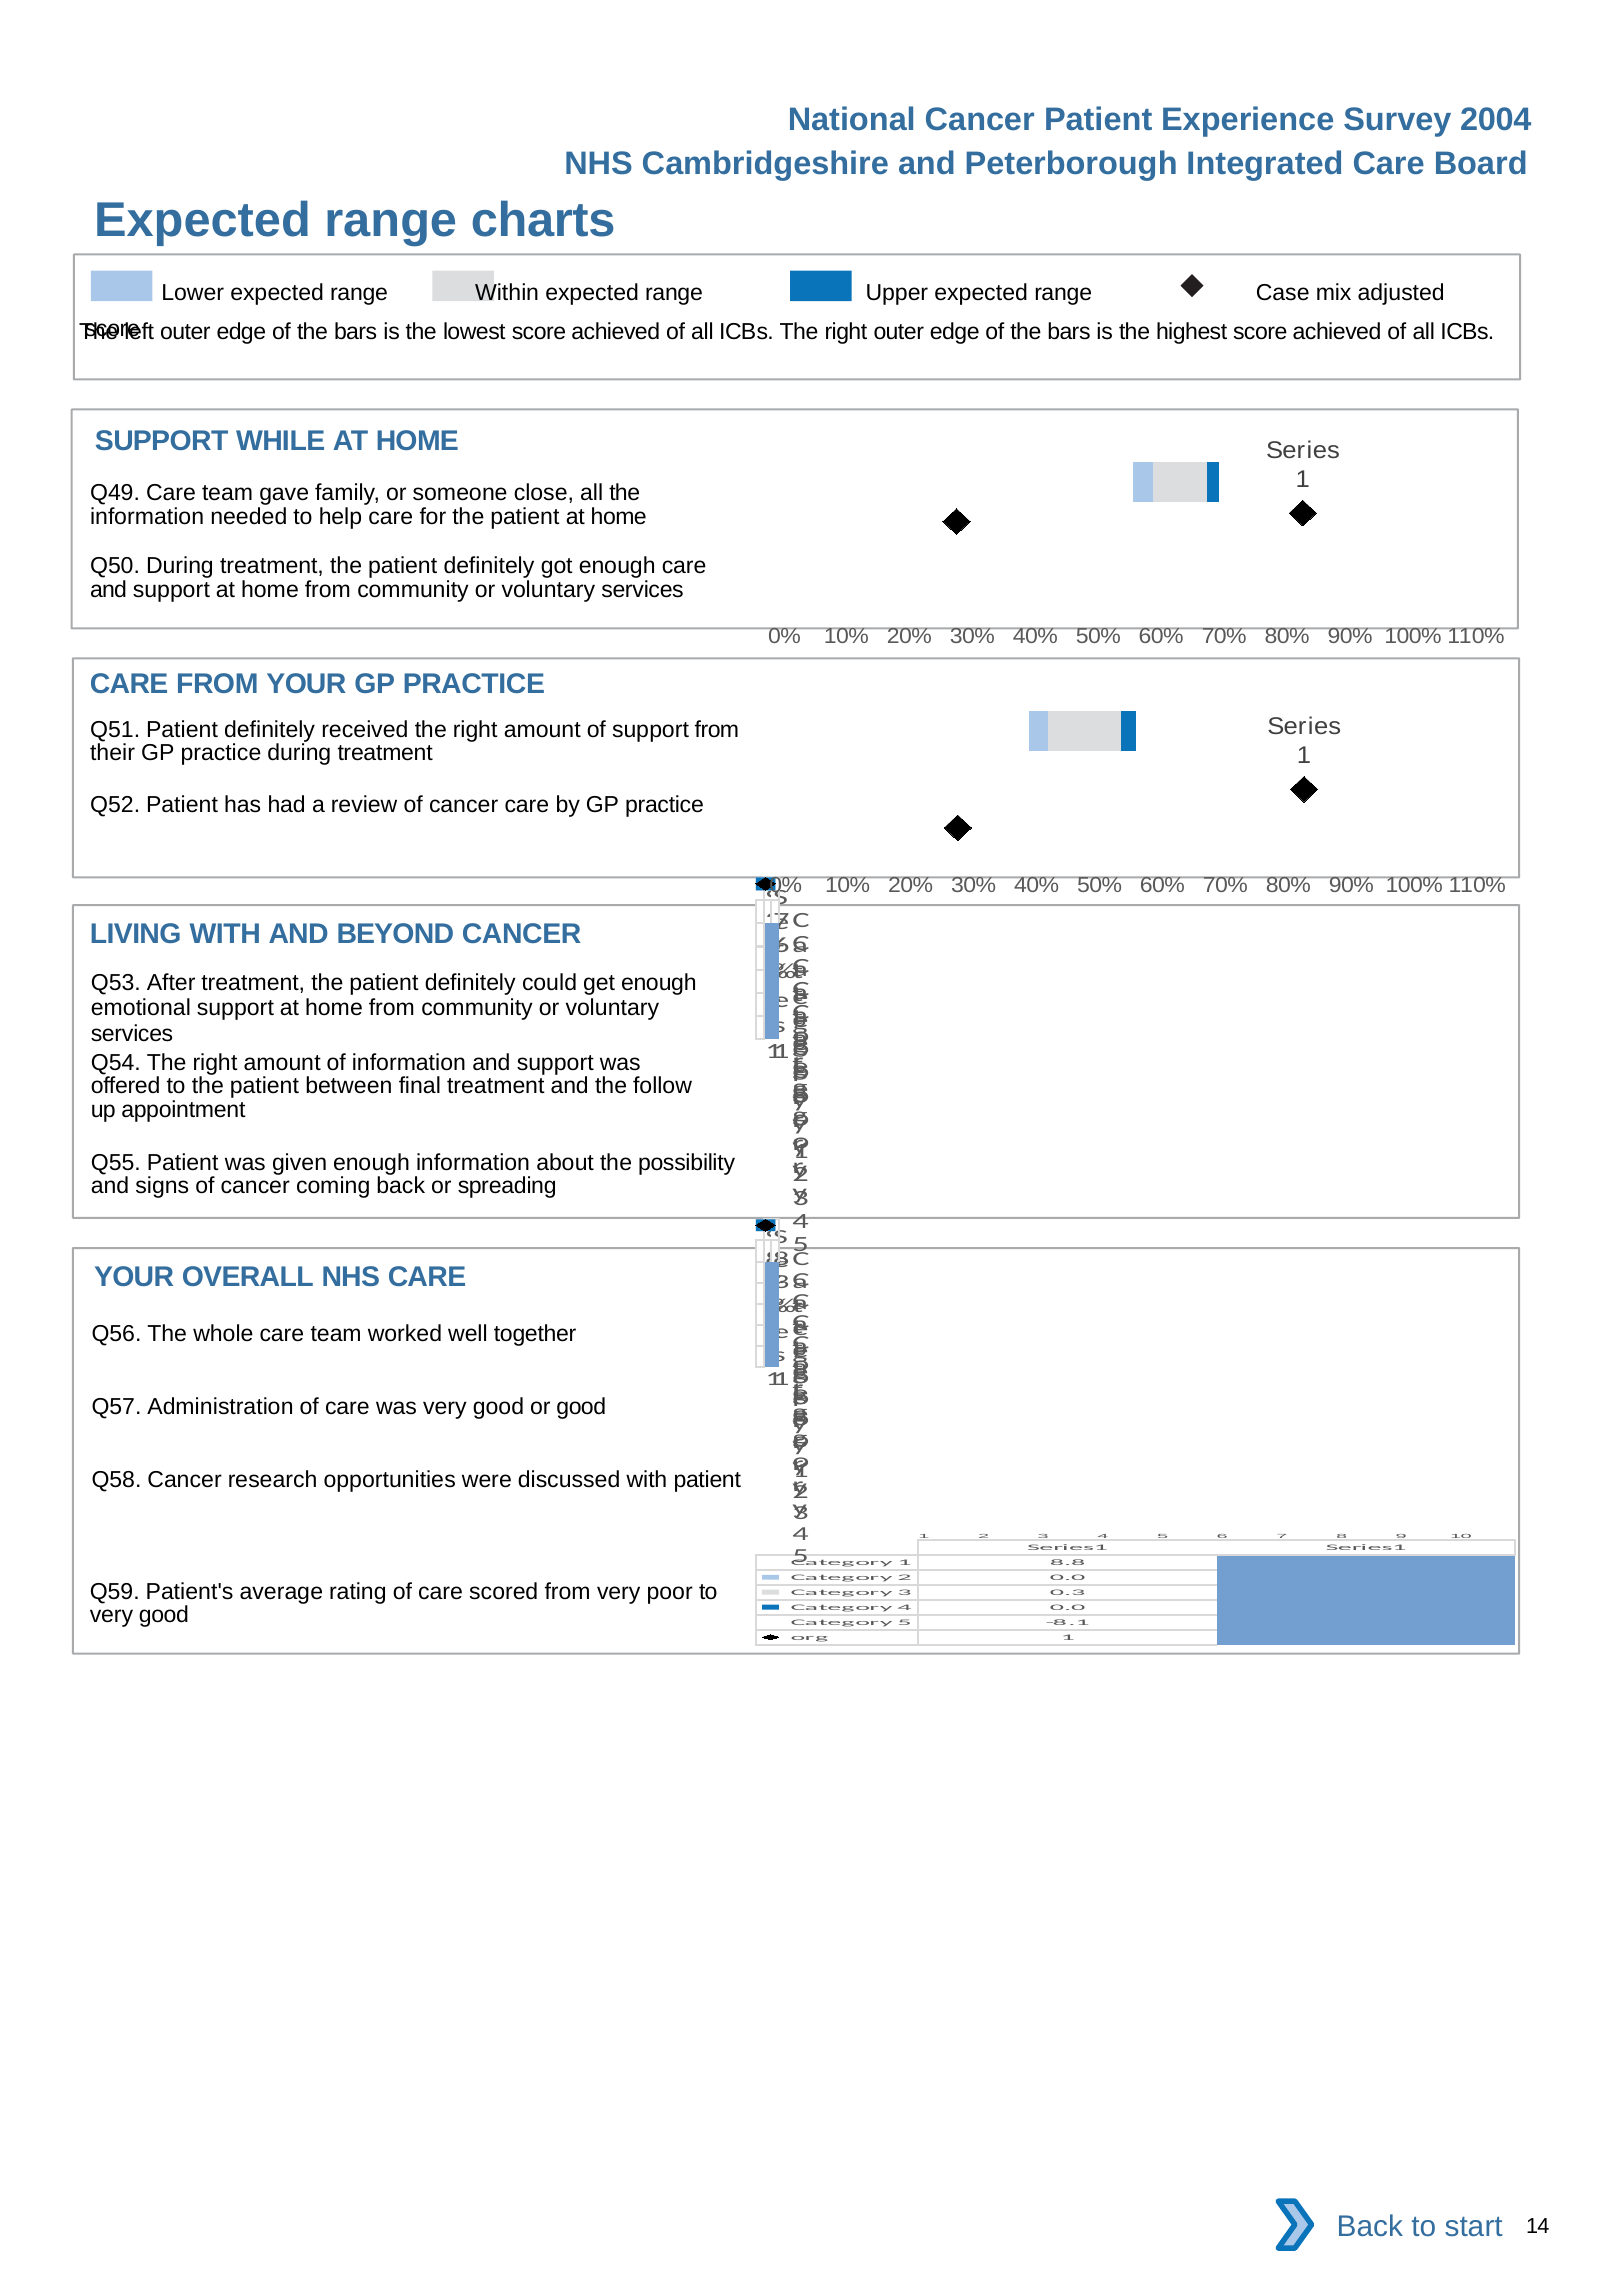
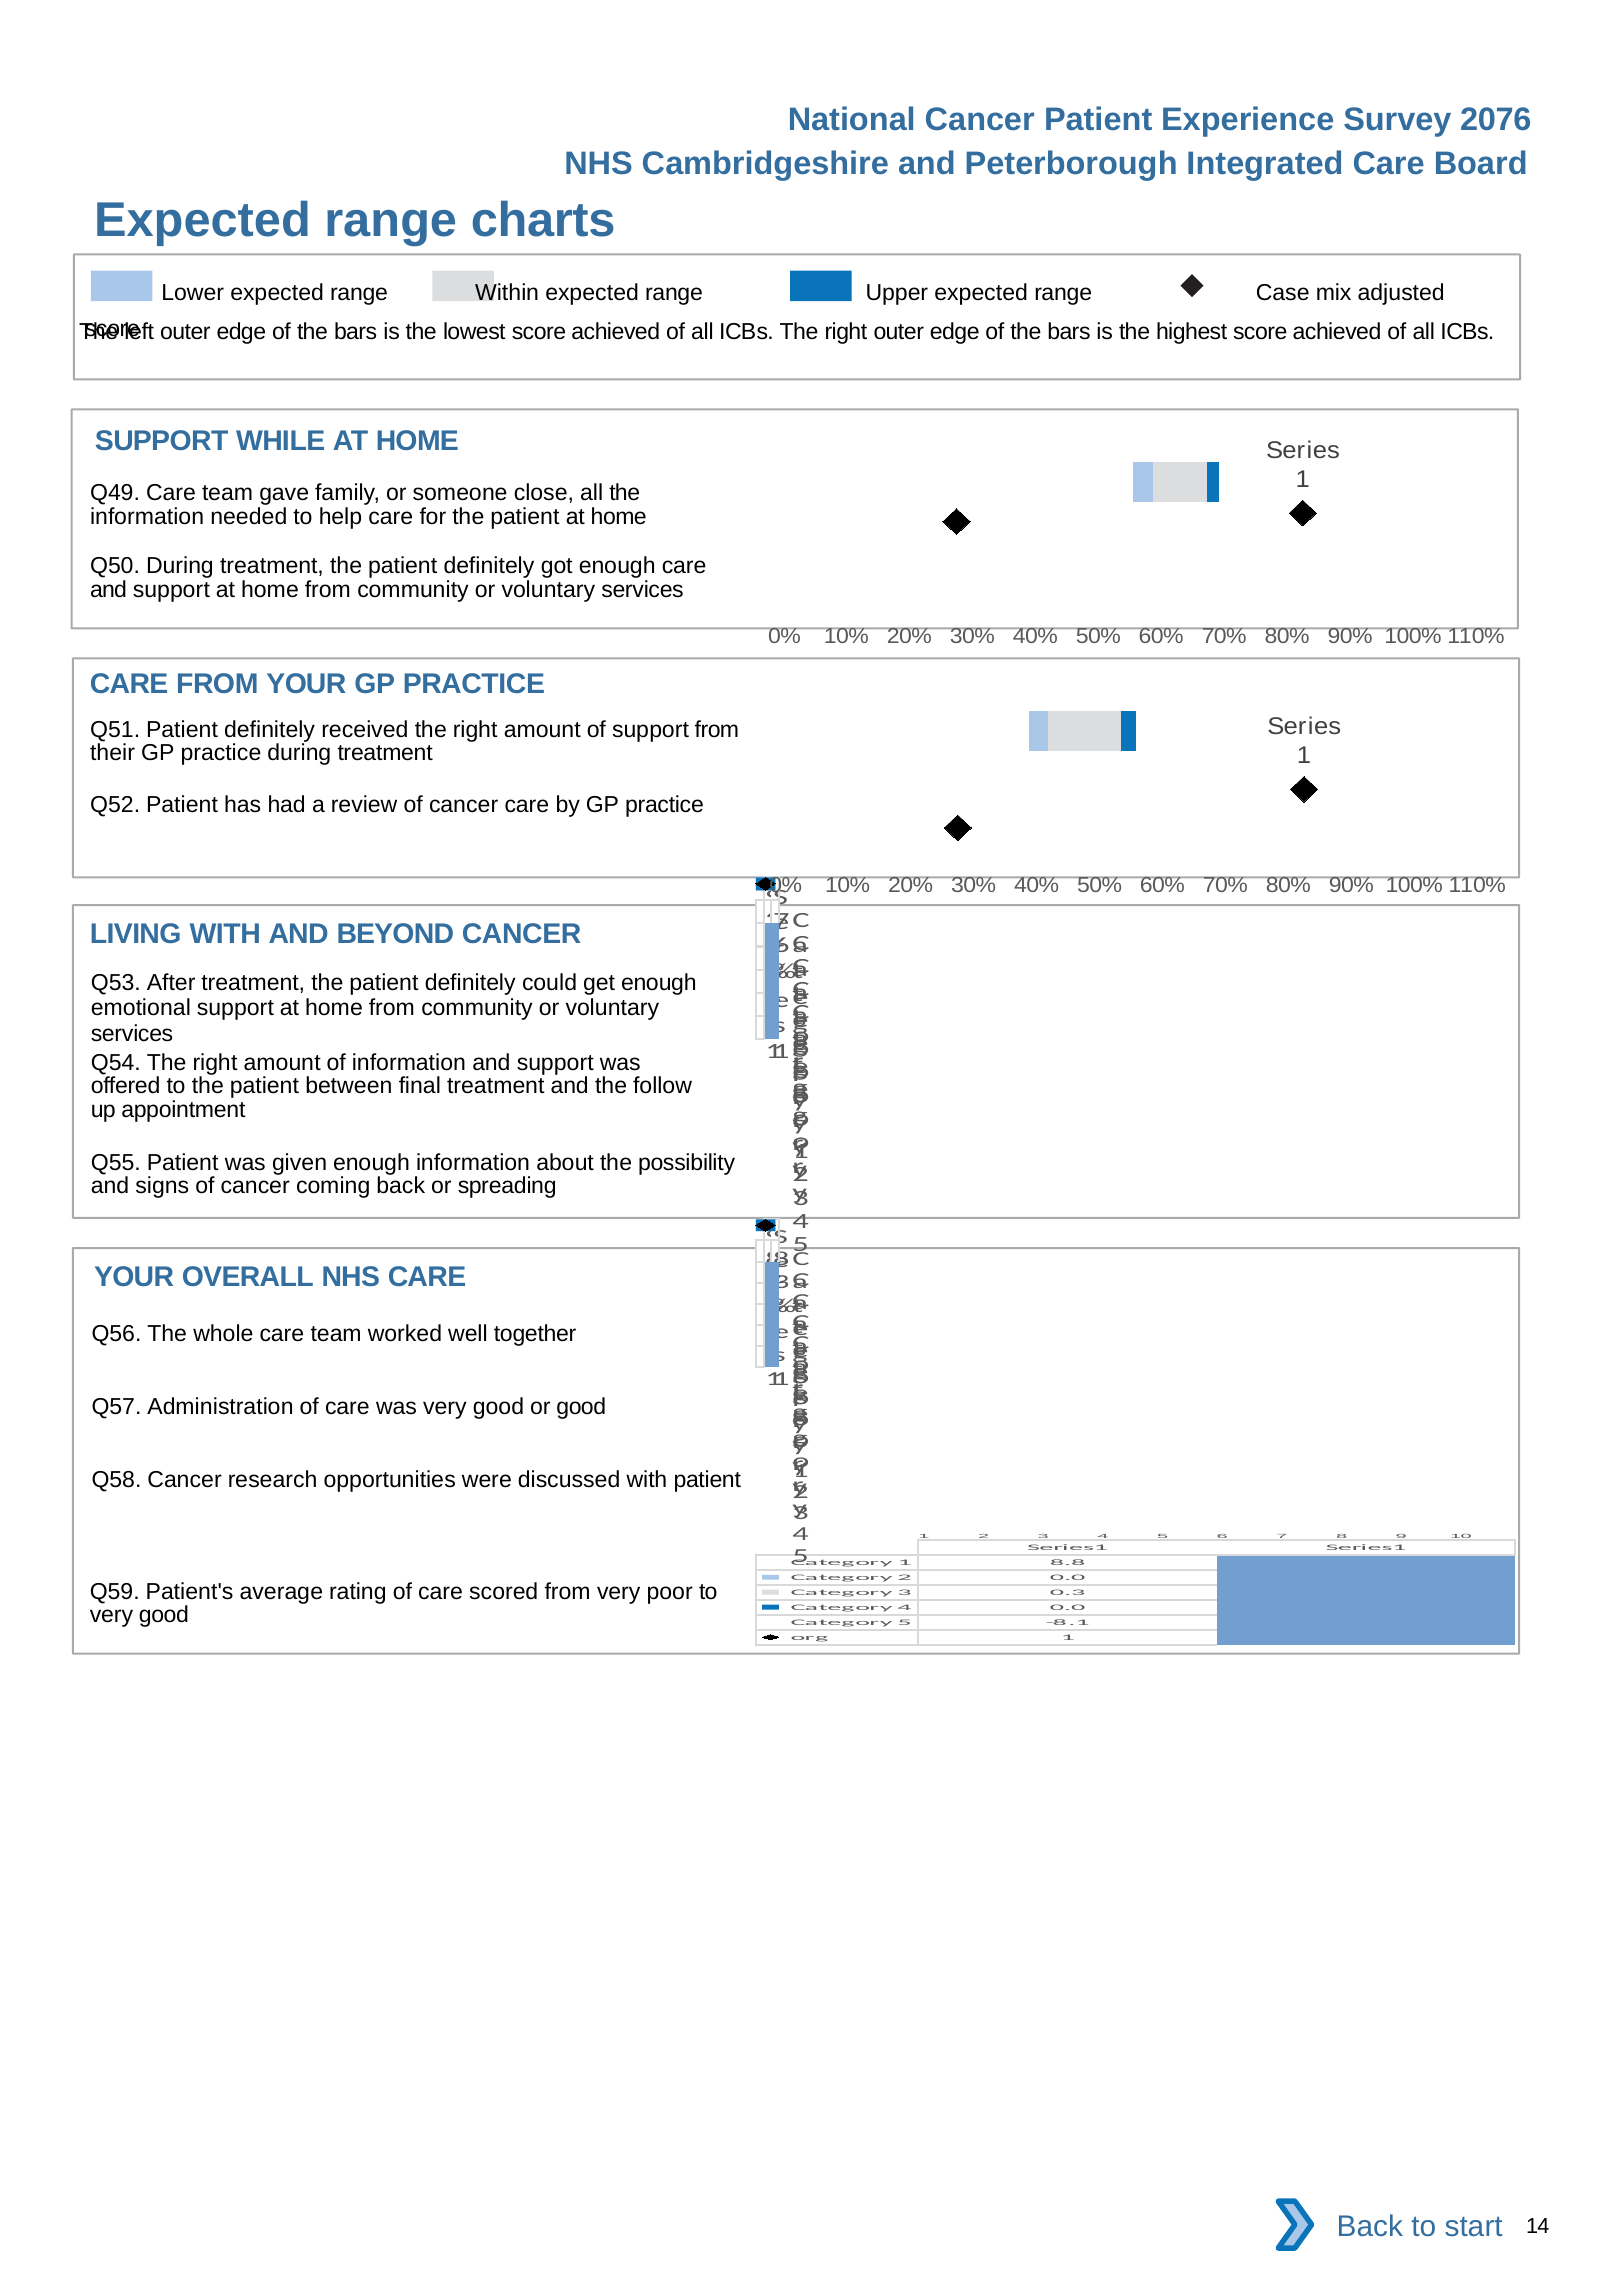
2004: 2004 -> 2076
